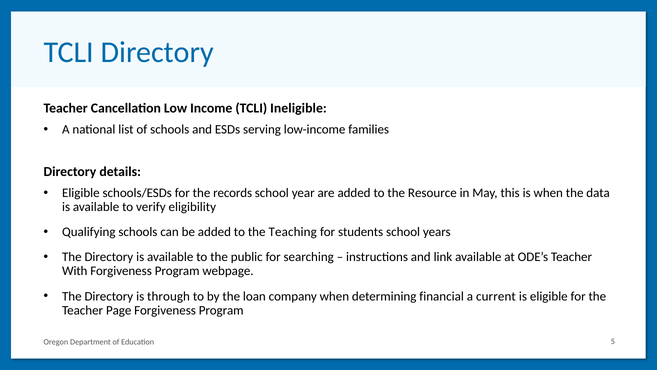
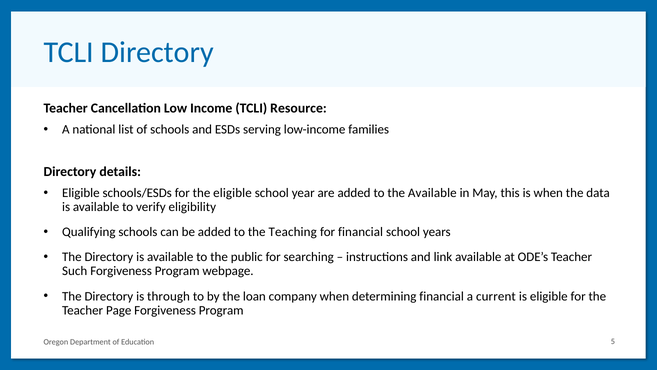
Ineligible: Ineligible -> Resource
the records: records -> eligible
the Resource: Resource -> Available
for students: students -> financial
With: With -> Such
